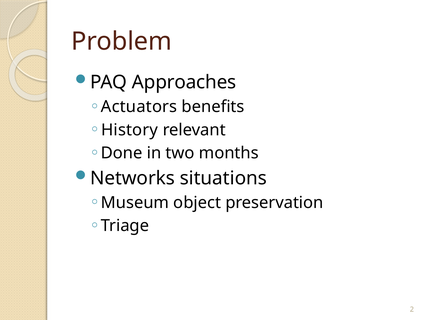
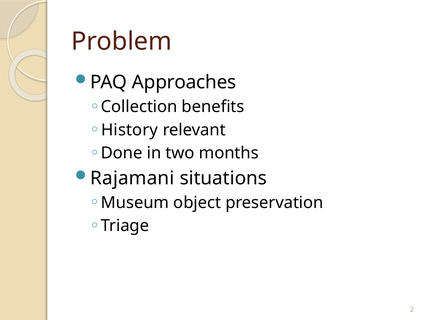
Actuators: Actuators -> Collection
Networks: Networks -> Rajamani
